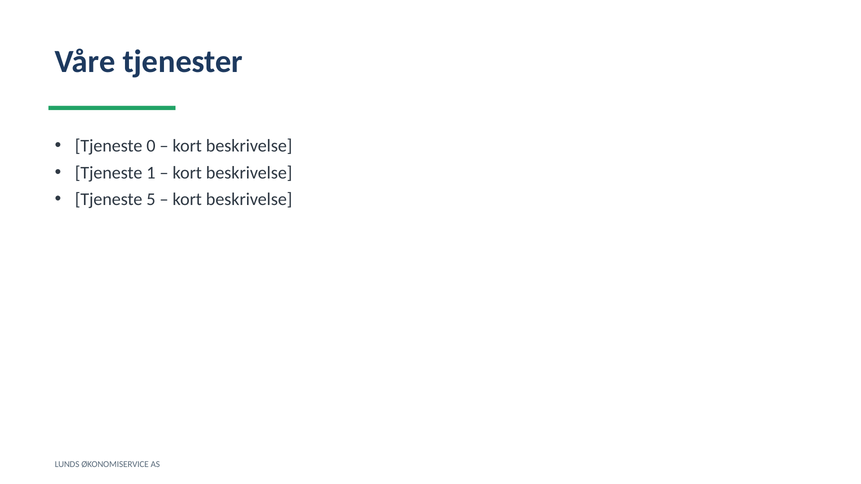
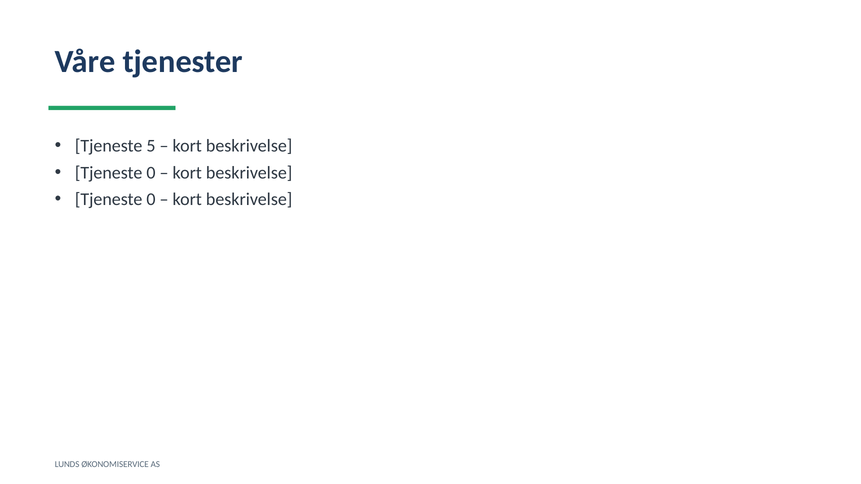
0: 0 -> 5
1 at (151, 173): 1 -> 0
5 at (151, 200): 5 -> 0
